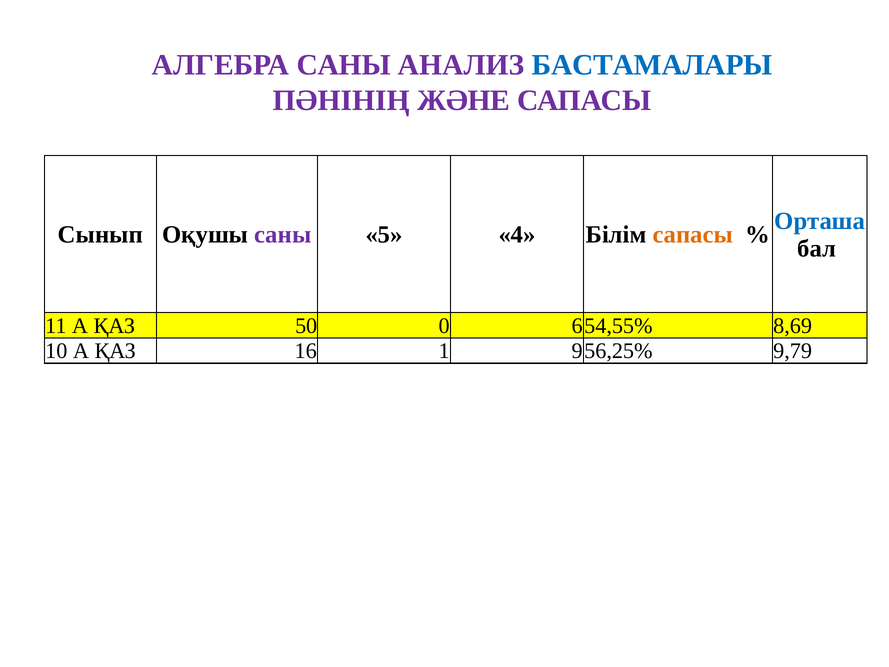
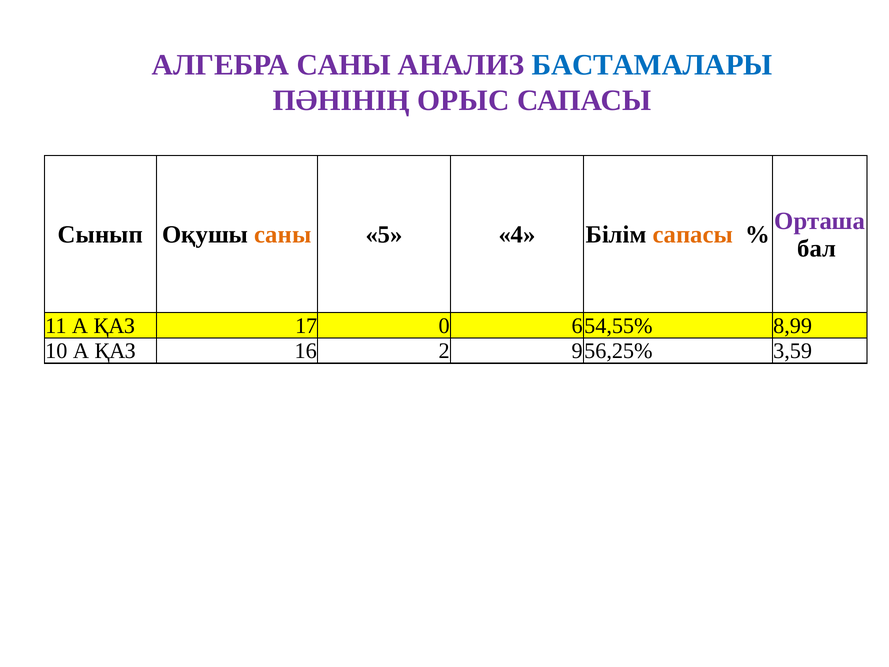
ЖӘНЕ: ЖӘНЕ -> ОРЫС
Орташа colour: blue -> purple
саны at (283, 235) colour: purple -> orange
50: 50 -> 17
8,69: 8,69 -> 8,99
1: 1 -> 2
9,79: 9,79 -> 3,59
